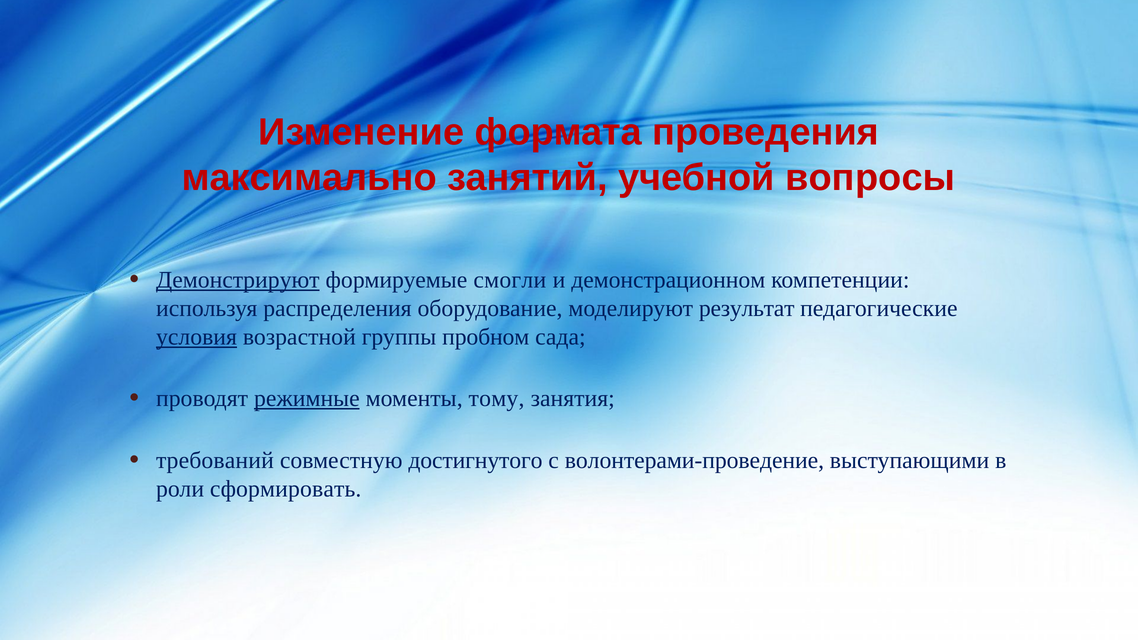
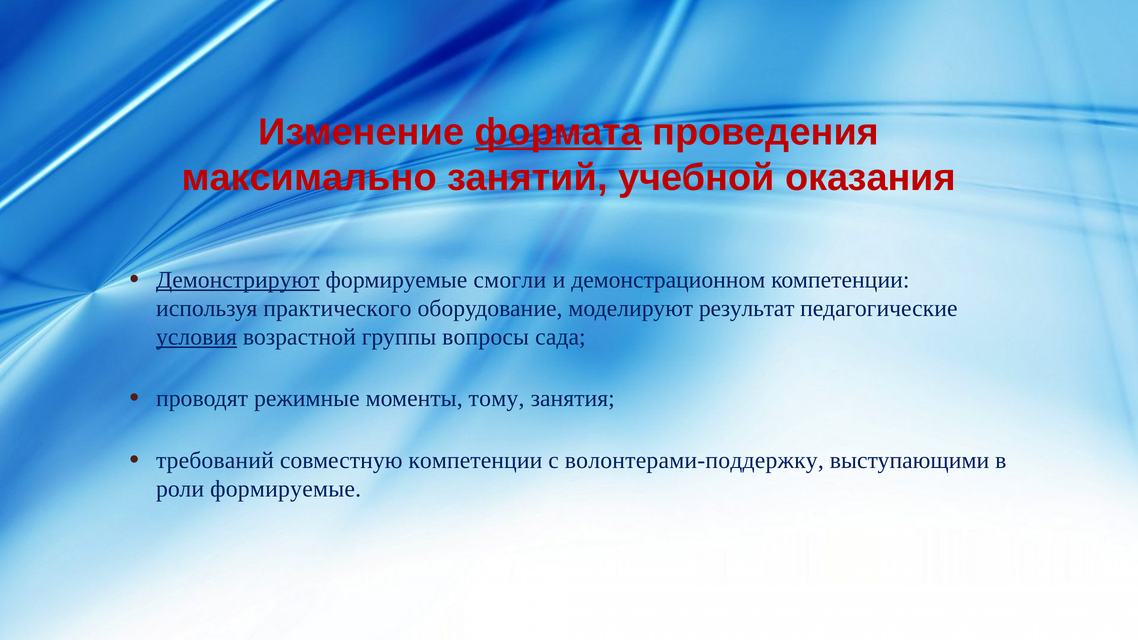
формата underline: none -> present
вопросы: вопросы -> оказания
распределения: распределения -> практического
пробном: пробном -> вопросы
режимные underline: present -> none
совместную достигнутого: достигнутого -> компетенции
волонтерами-проведение: волонтерами-проведение -> волонтерами-поддержку
роли сформировать: сформировать -> формируемые
